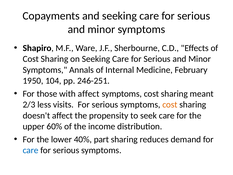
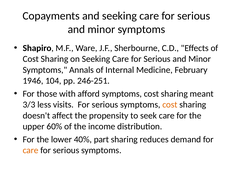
1950: 1950 -> 1946
with affect: affect -> afford
2/3: 2/3 -> 3/3
care at (31, 150) colour: blue -> orange
